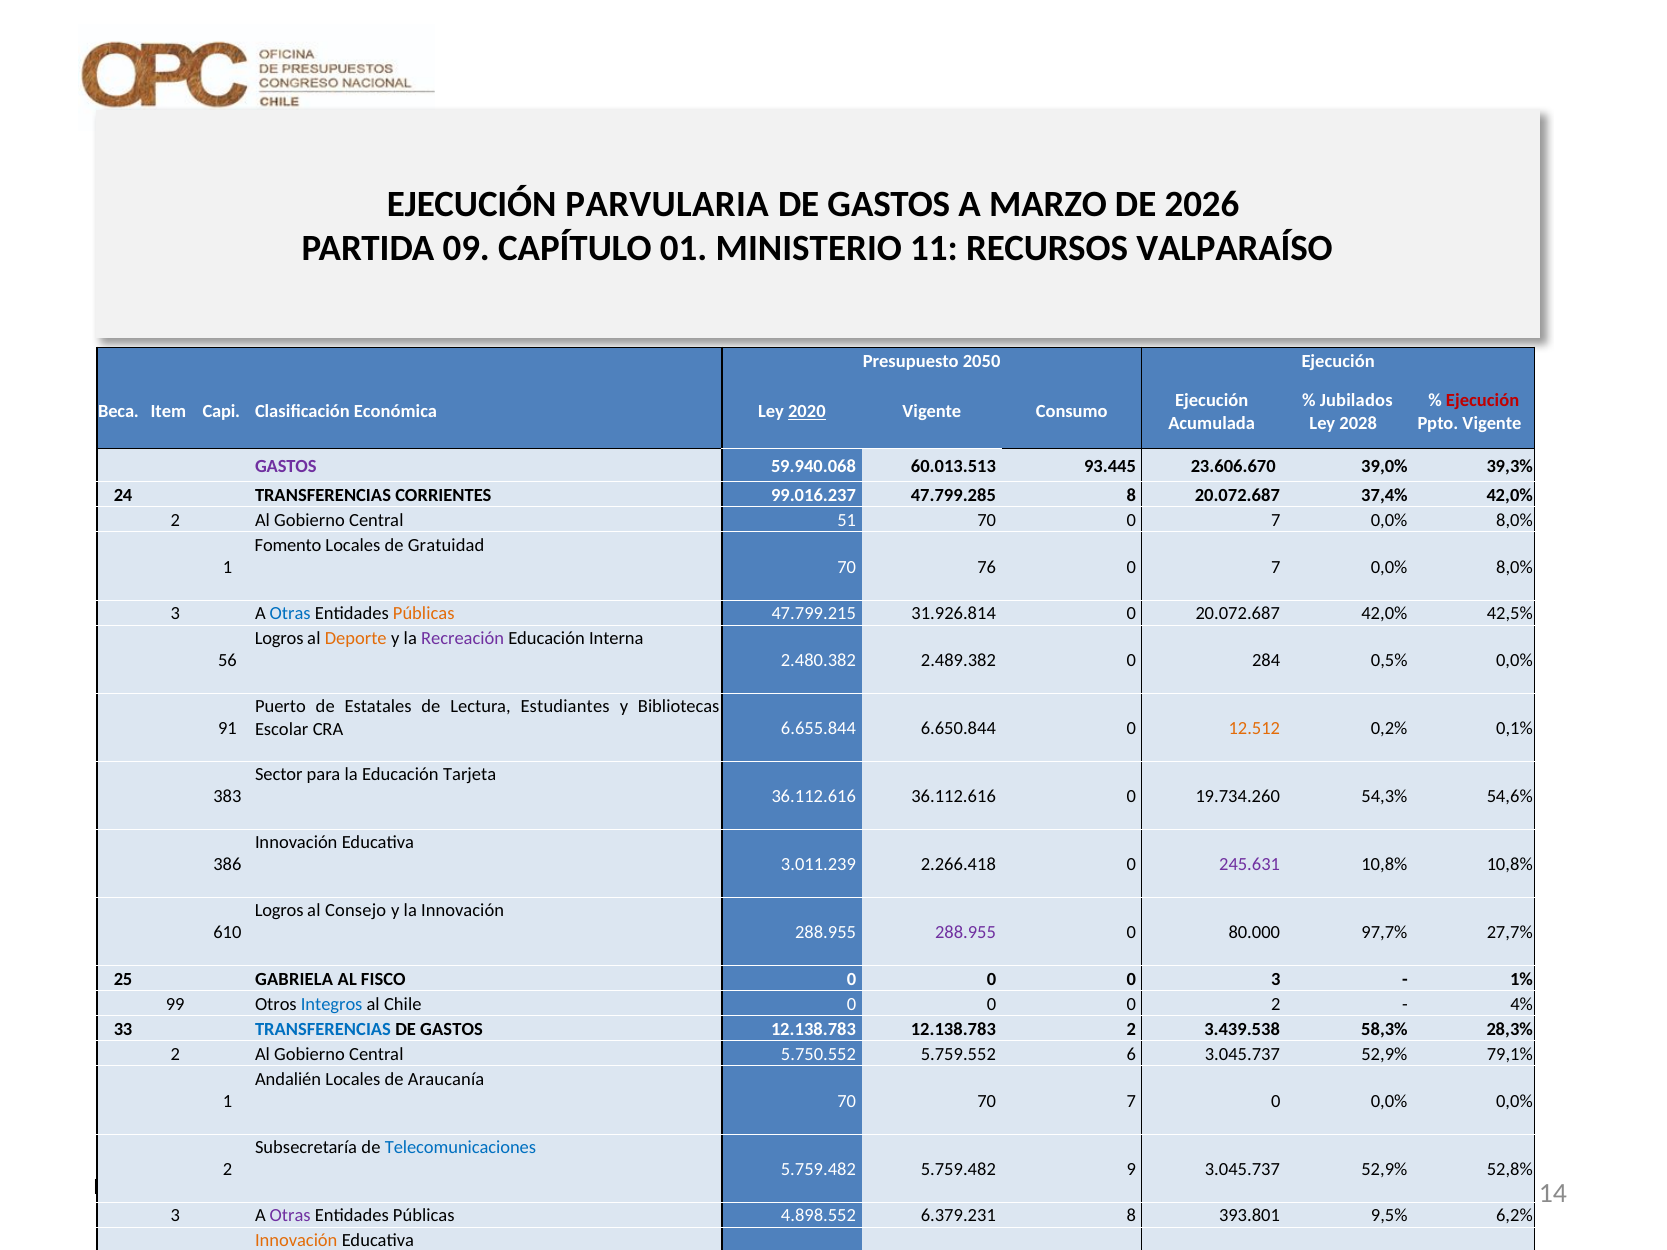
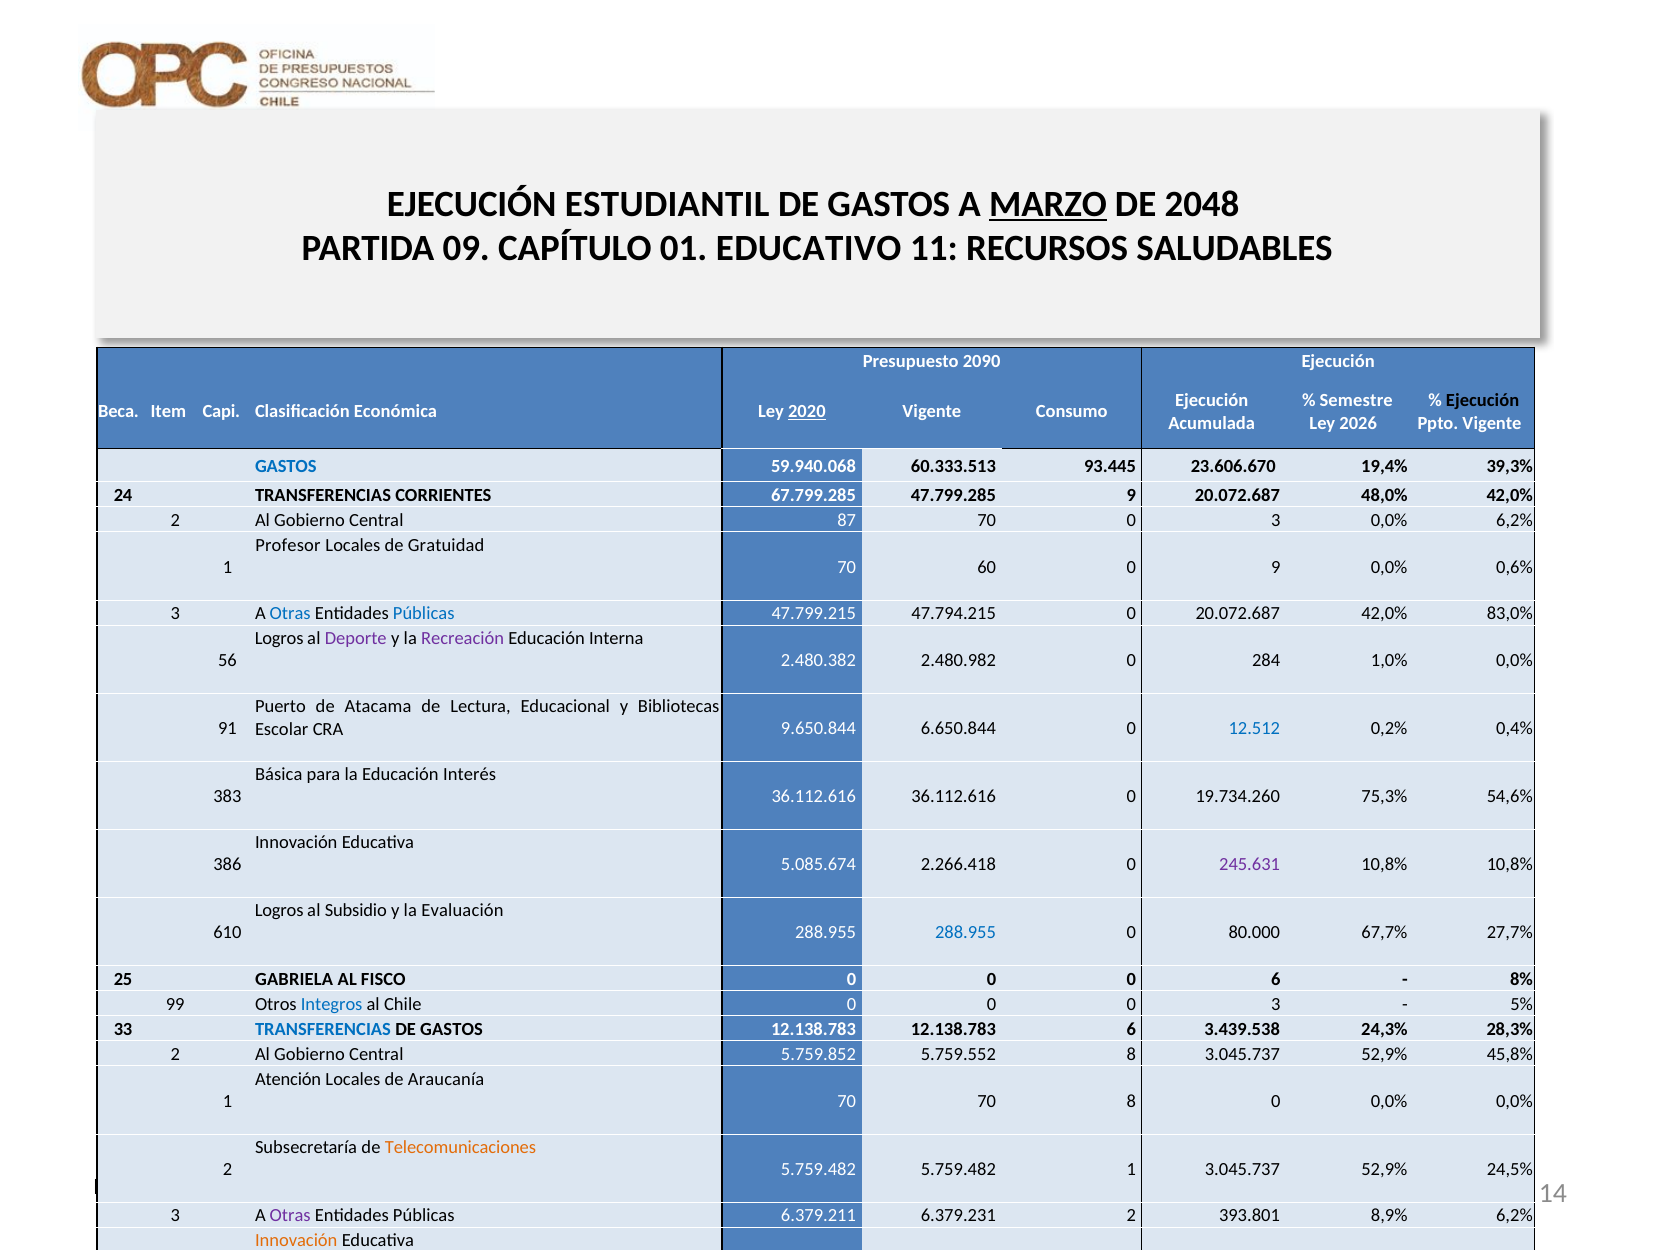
PARVULARIA: PARVULARIA -> ESTUDIANTIL
MARZO underline: none -> present
2026: 2026 -> 2048
MINISTERIO: MINISTERIO -> EDUCATIVO
VALPARAÍSO: VALPARAÍSO -> SALUDABLES
2050: 2050 -> 2090
Jubilados: Jubilados -> Semestre
Ejecución at (1483, 400) colour: red -> black
2028: 2028 -> 2026
GASTOS at (286, 466) colour: purple -> blue
60.013.513: 60.013.513 -> 60.333.513
39,0%: 39,0% -> 19,4%
99.016.237: 99.016.237 -> 67.799.285
47.799.285 8: 8 -> 9
37,4%: 37,4% -> 48,0%
51: 51 -> 87
70 0 7: 7 -> 3
8,0% at (1514, 521): 8,0% -> 6,2%
Fomento: Fomento -> Profesor
76: 76 -> 60
7 at (1276, 567): 7 -> 9
8,0% at (1514, 567): 8,0% -> 0,6%
Públicas at (424, 614) colour: orange -> blue
31.926.814: 31.926.814 -> 47.794.215
42,5%: 42,5% -> 83,0%
Deporte colour: orange -> purple
2.489.382: 2.489.382 -> 2.480.982
0,5%: 0,5% -> 1,0%
Estatales: Estatales -> Atacama
Estudiantes: Estudiantes -> Educacional
6.655.844: 6.655.844 -> 9.650.844
12.512 colour: orange -> blue
0,1%: 0,1% -> 0,4%
Sector: Sector -> Básica
Tarjeta: Tarjeta -> Interés
54,3%: 54,3% -> 75,3%
3.011.239: 3.011.239 -> 5.085.674
Consejo: Consejo -> Subsidio
la Innovación: Innovación -> Evaluación
288.955 at (966, 933) colour: purple -> blue
97,7%: 97,7% -> 67,7%
0 3: 3 -> 6
1%: 1% -> 8%
0 0 2: 2 -> 3
4%: 4% -> 5%
12.138.783 2: 2 -> 6
58,3%: 58,3% -> 24,3%
5.750.552: 5.750.552 -> 5.759.852
5.759.552 6: 6 -> 8
79,1%: 79,1% -> 45,8%
Andalién: Andalién -> Atención
70 7: 7 -> 8
Telecomunicaciones colour: blue -> orange
5.759.482 9: 9 -> 1
52,8%: 52,8% -> 24,5%
4.898.552: 4.898.552 -> 6.379.211
6.379.231 8: 8 -> 2
9,5%: 9,5% -> 8,9%
